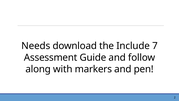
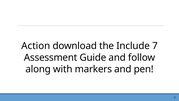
Needs: Needs -> Action
